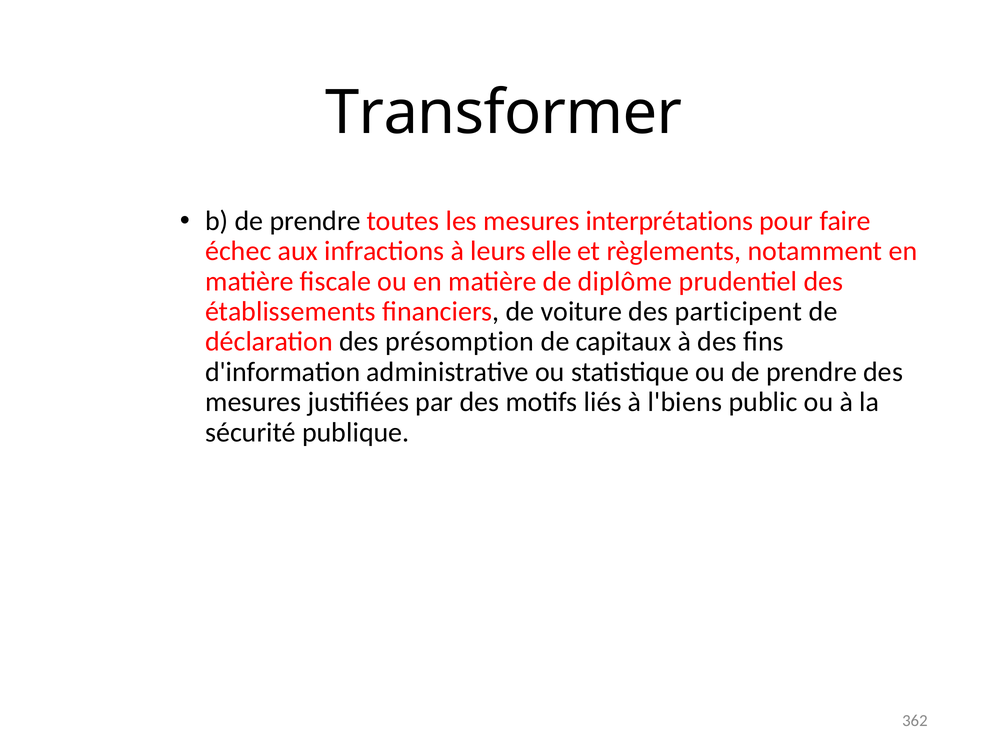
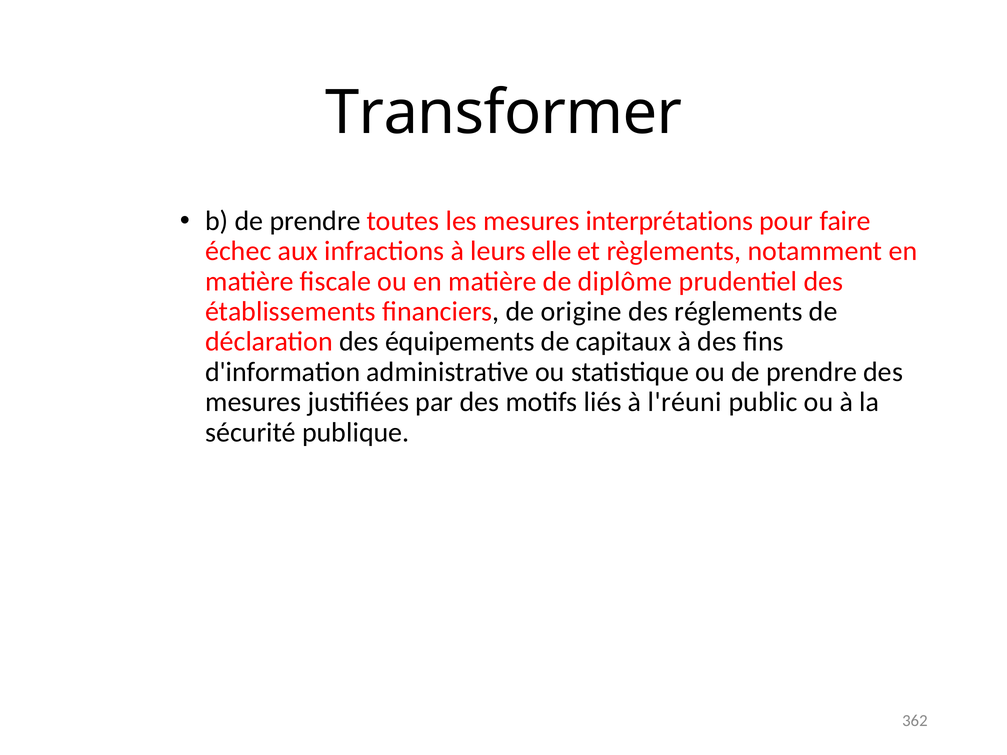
voiture: voiture -> origine
participent: participent -> réglements
présomption: présomption -> équipements
l'biens: l'biens -> l'réuni
